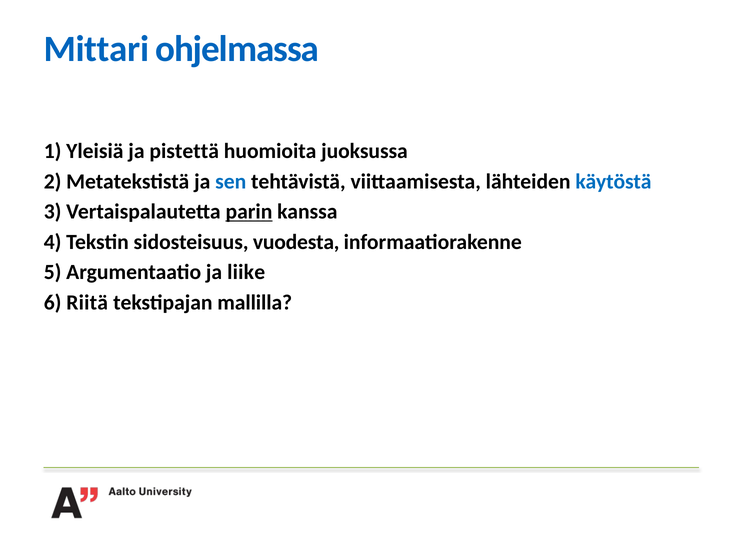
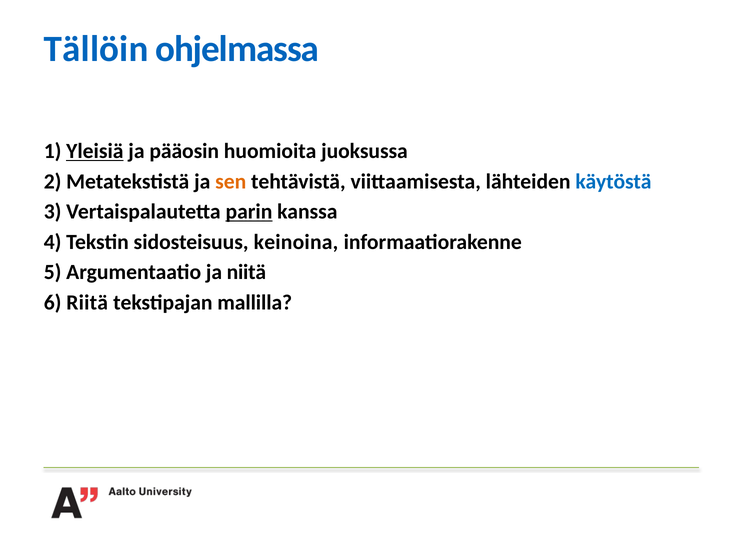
Mittari: Mittari -> Tällöin
Yleisiä underline: none -> present
pistettä: pistettä -> pääosin
sen colour: blue -> orange
vuodesta: vuodesta -> keinoina
liike: liike -> niitä
